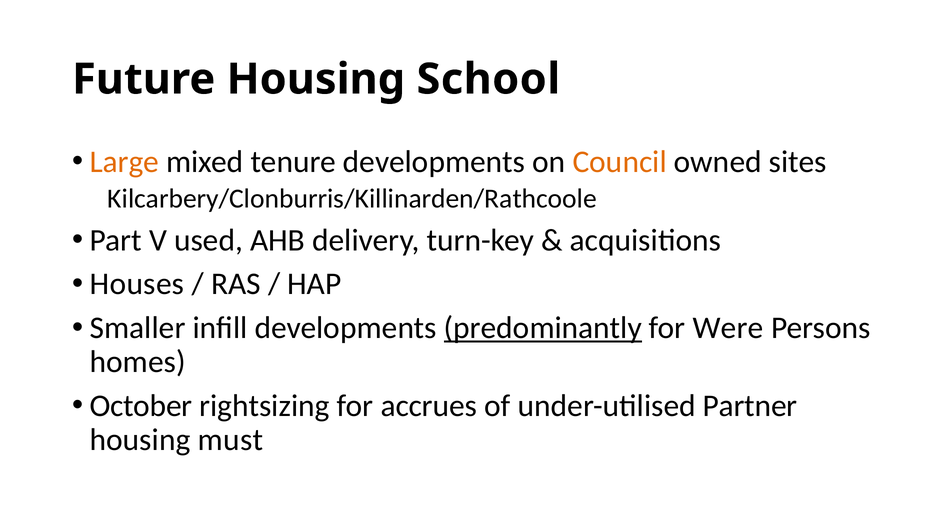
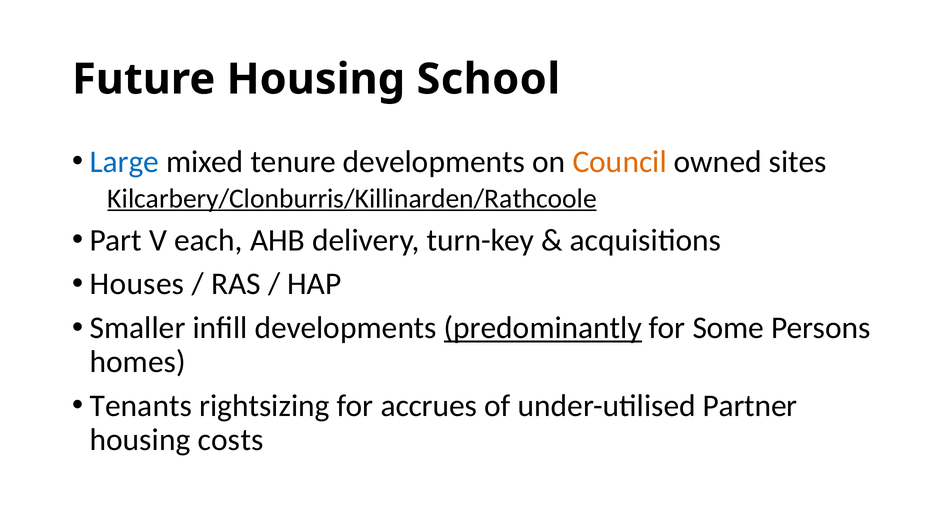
Large colour: orange -> blue
Kilcarbery/Clonburris/Killinarden/Rathcoole underline: none -> present
used: used -> each
Were: Were -> Some
October: October -> Tenants
must: must -> costs
